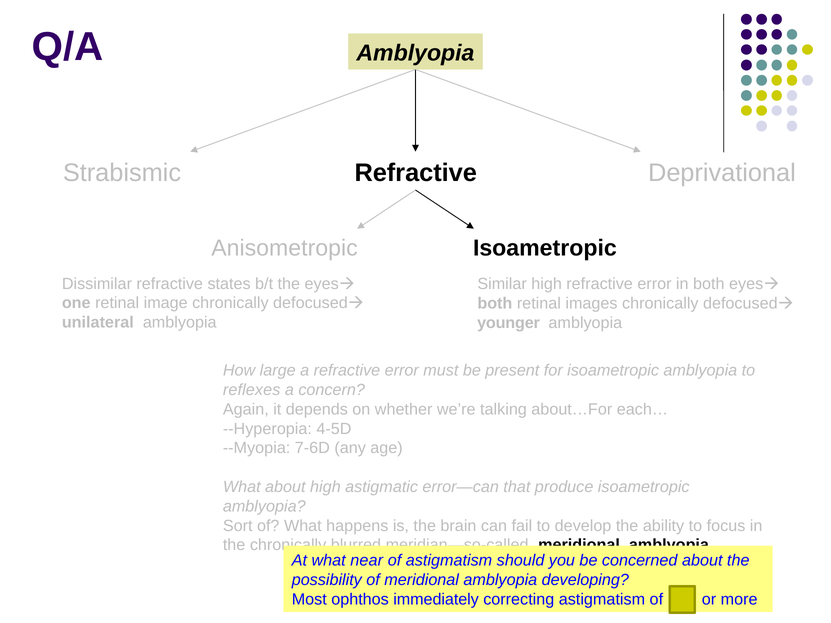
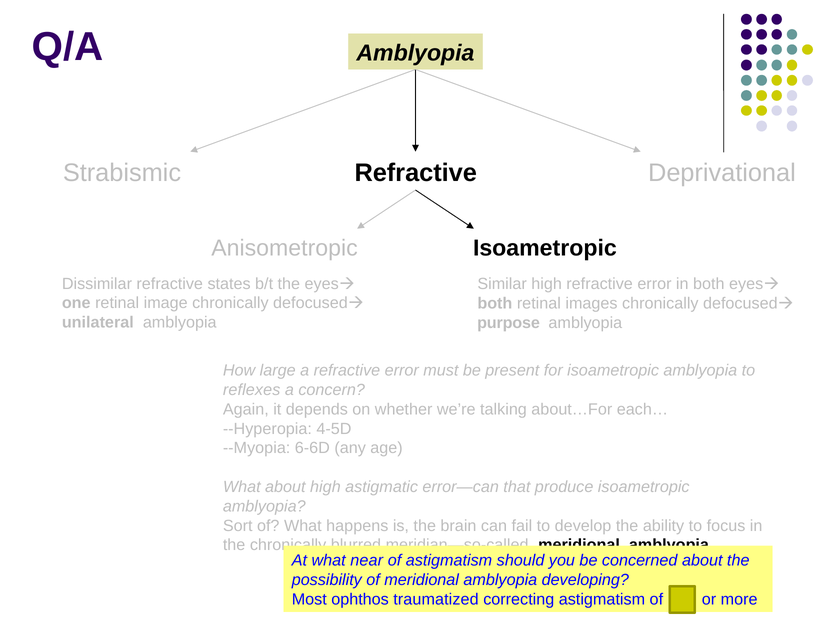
younger: younger -> purpose
7-6D: 7-6D -> 6-6D
immediately: immediately -> traumatized
